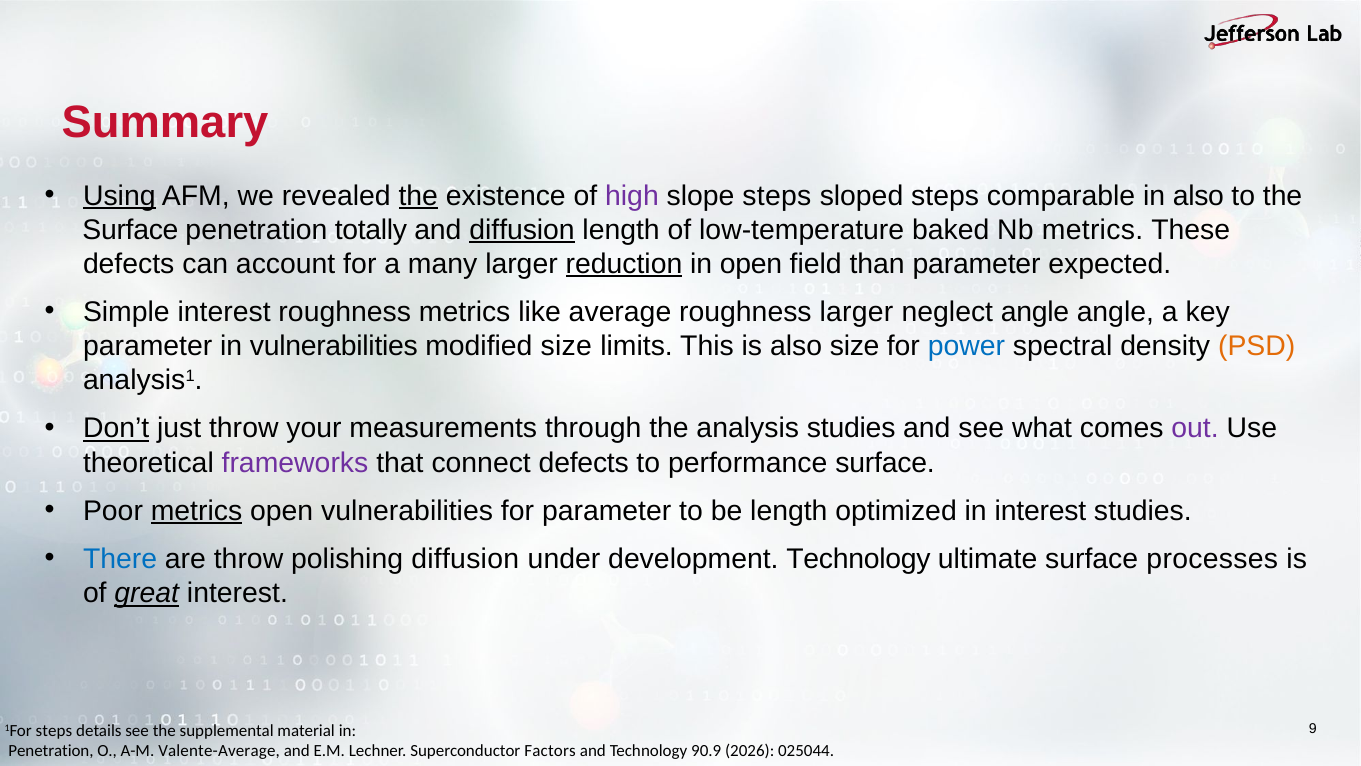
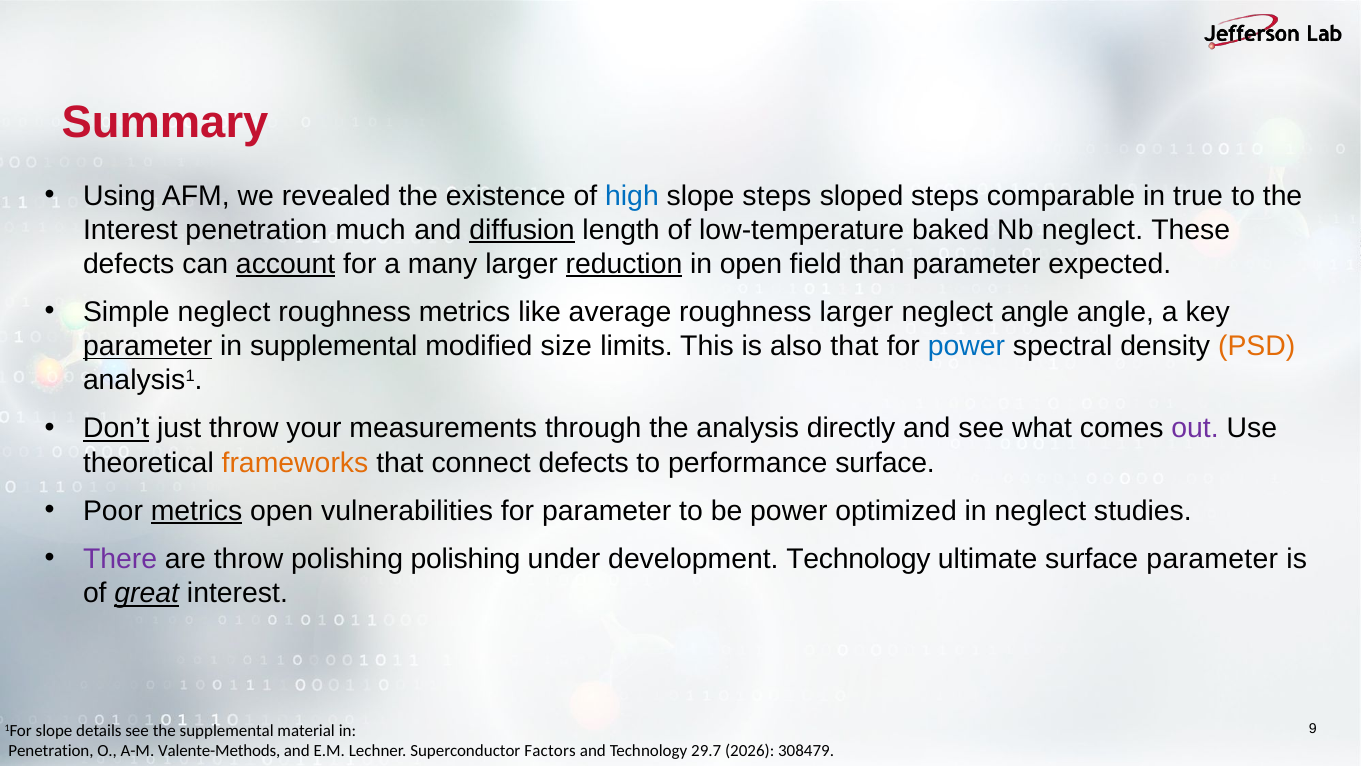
Using underline: present -> none
the at (418, 196) underline: present -> none
high colour: purple -> blue
in also: also -> true
Surface at (130, 230): Surface -> Interest
totally: totally -> much
Nb metrics: metrics -> neglect
account underline: none -> present
Simple interest: interest -> neglect
parameter at (148, 346) underline: none -> present
in vulnerabilities: vulnerabilities -> supplemental
also size: size -> that
analysis studies: studies -> directly
frameworks colour: purple -> orange
be length: length -> power
in interest: interest -> neglect
There colour: blue -> purple
polishing diffusion: diffusion -> polishing
surface processes: processes -> parameter
1For steps: steps -> slope
Valente-Average: Valente-Average -> Valente-Methods
90.9: 90.9 -> 29.7
025044: 025044 -> 308479
